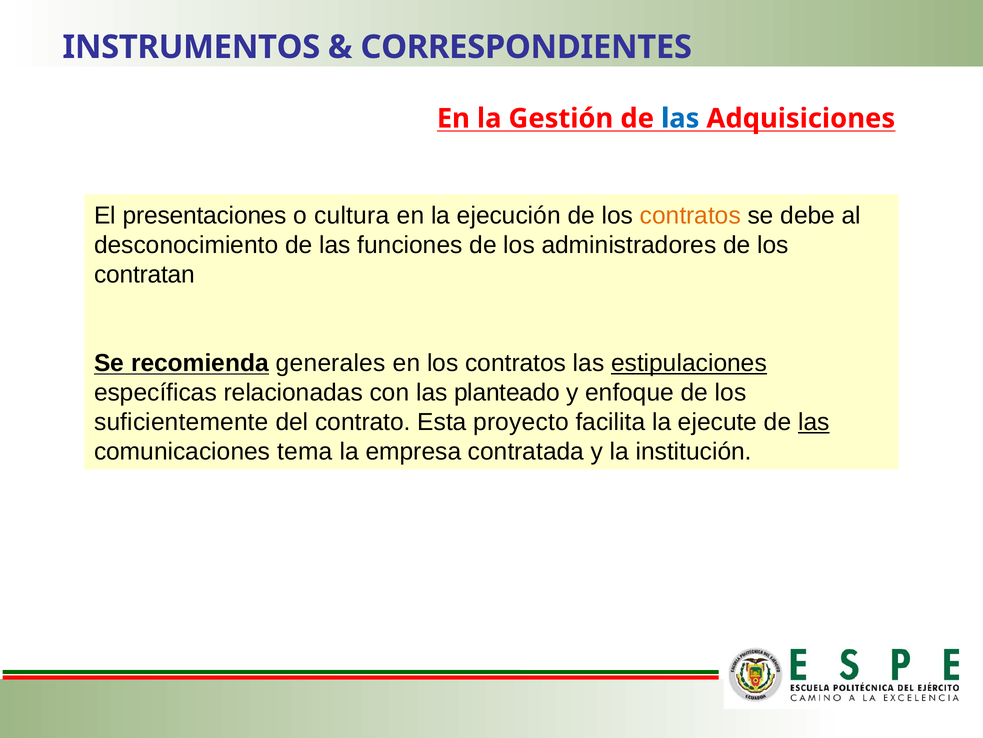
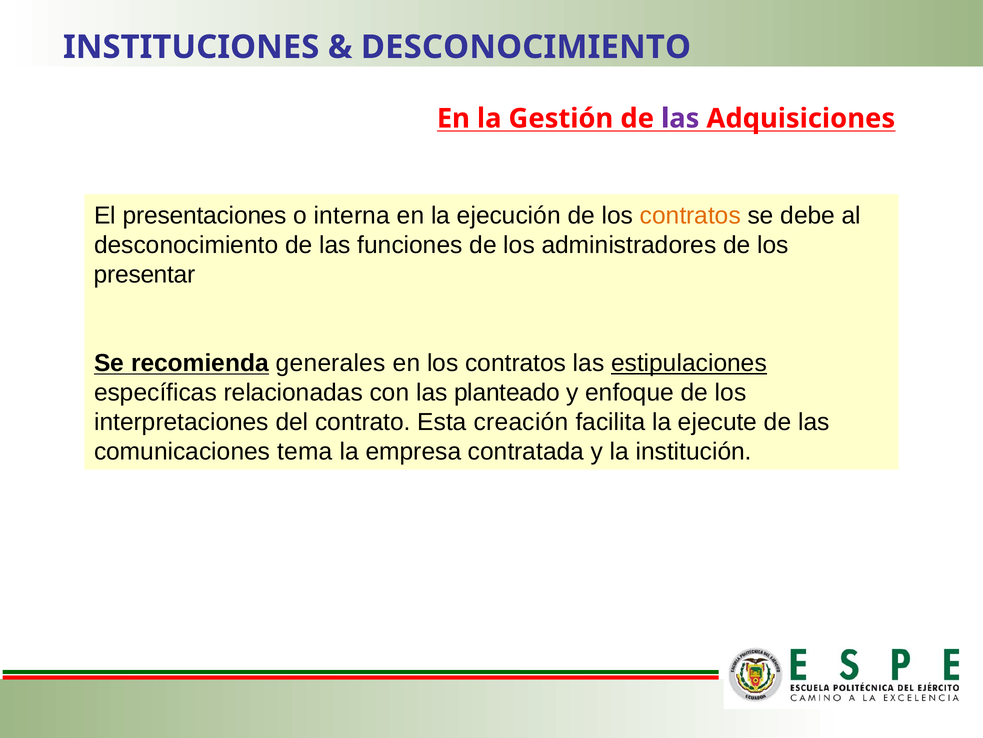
INSTRUMENTOS: INSTRUMENTOS -> INSTITUCIONES
CORRESPONDIENTES at (526, 47): CORRESPONDIENTES -> DESCONOCIMIENTO
las at (680, 118) colour: blue -> purple
cultura: cultura -> interna
contratan: contratan -> presentar
suficientemente: suficientemente -> interpretaciones
proyecto: proyecto -> creación
las at (814, 422) underline: present -> none
